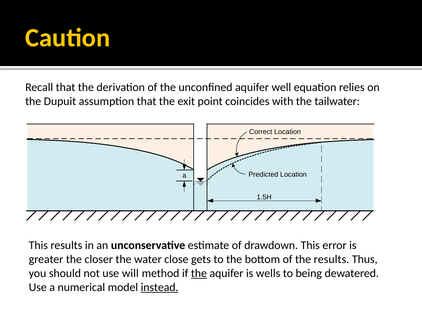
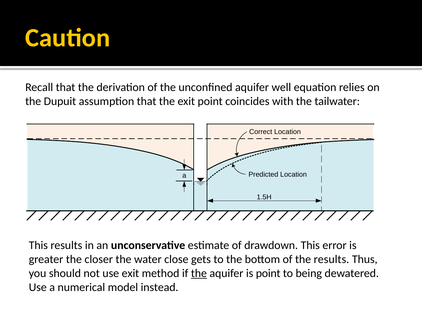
use will: will -> exit
is wells: wells -> point
instead underline: present -> none
